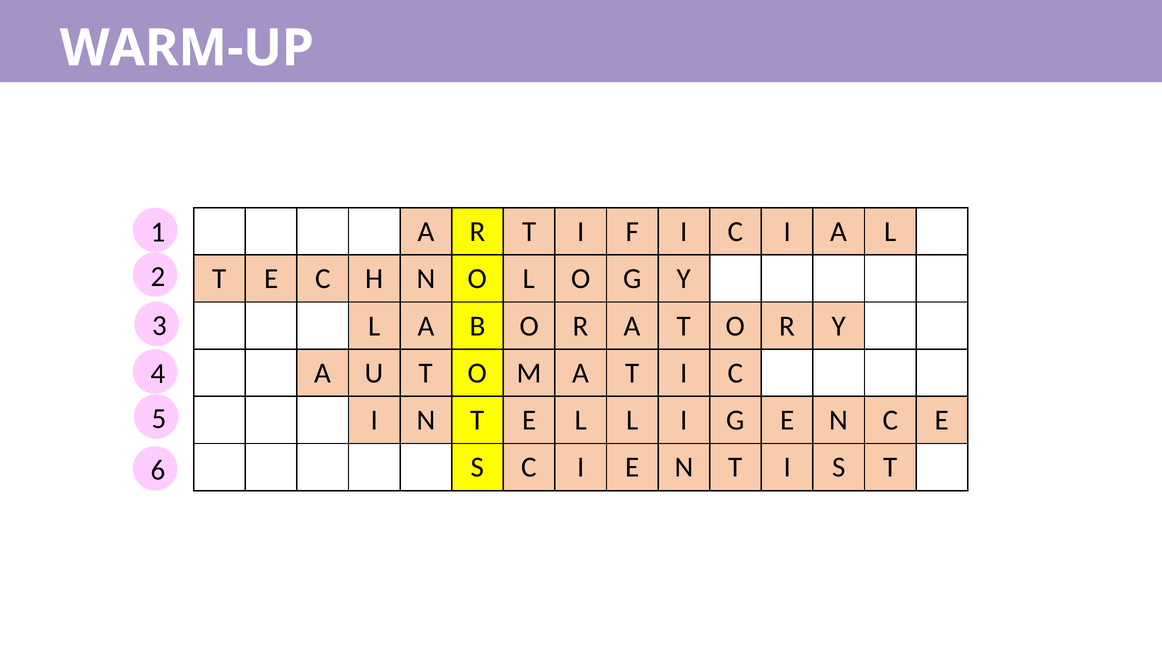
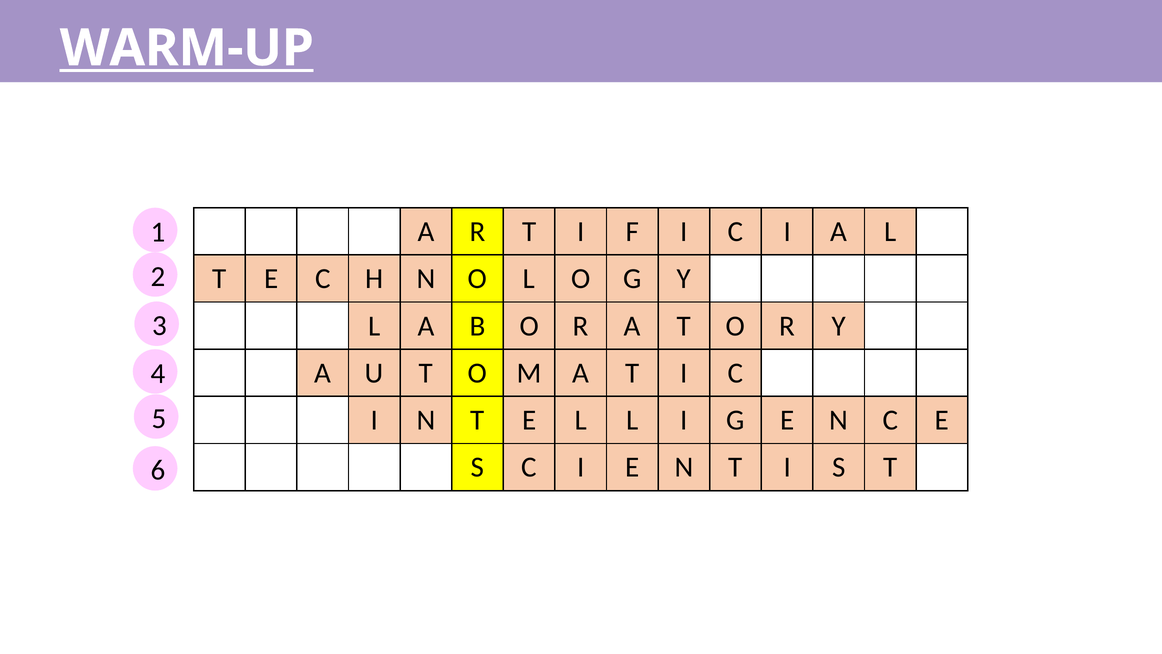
WARM-UP underline: none -> present
